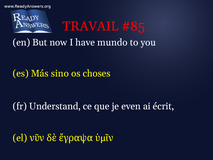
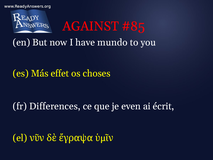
TRAVAIL: TRAVAIL -> AGAINST
sino: sino -> effet
Understand: Understand -> Differences
